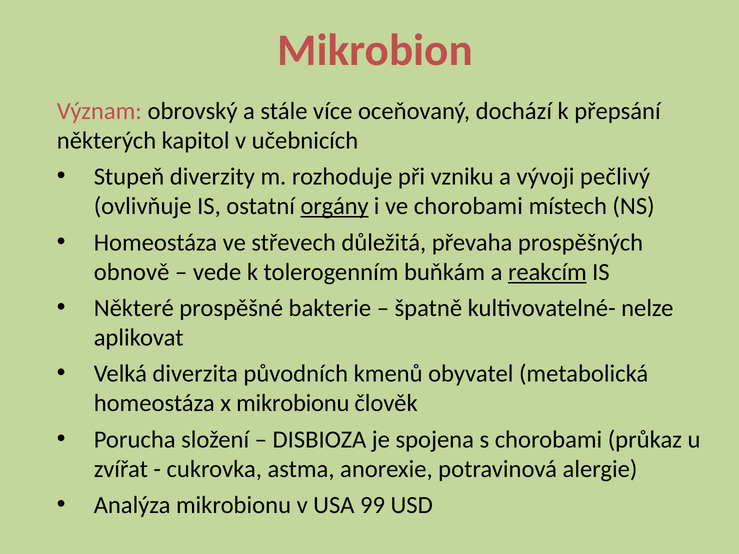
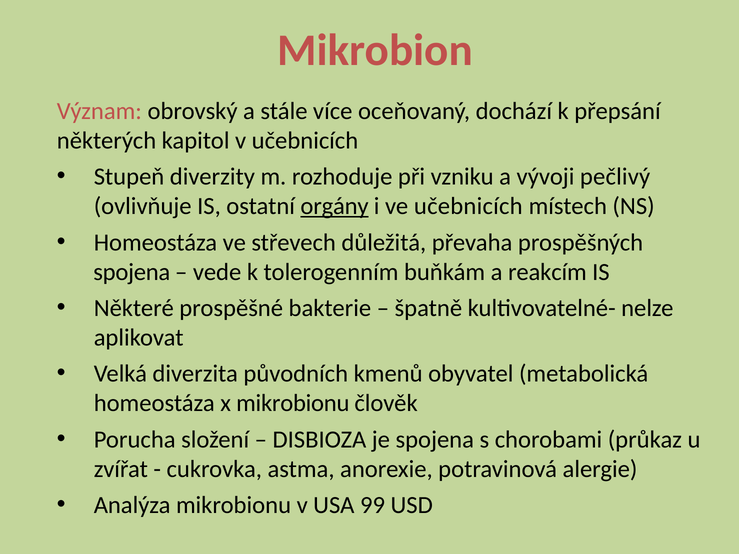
ve chorobami: chorobami -> učebnicích
obnově at (132, 272): obnově -> spojena
reakcím underline: present -> none
